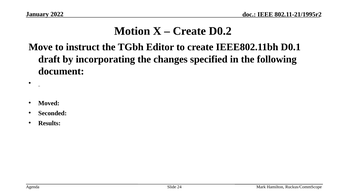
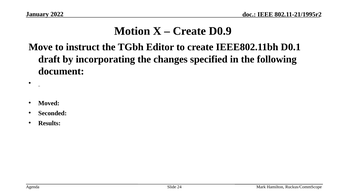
D0.2: D0.2 -> D0.9
